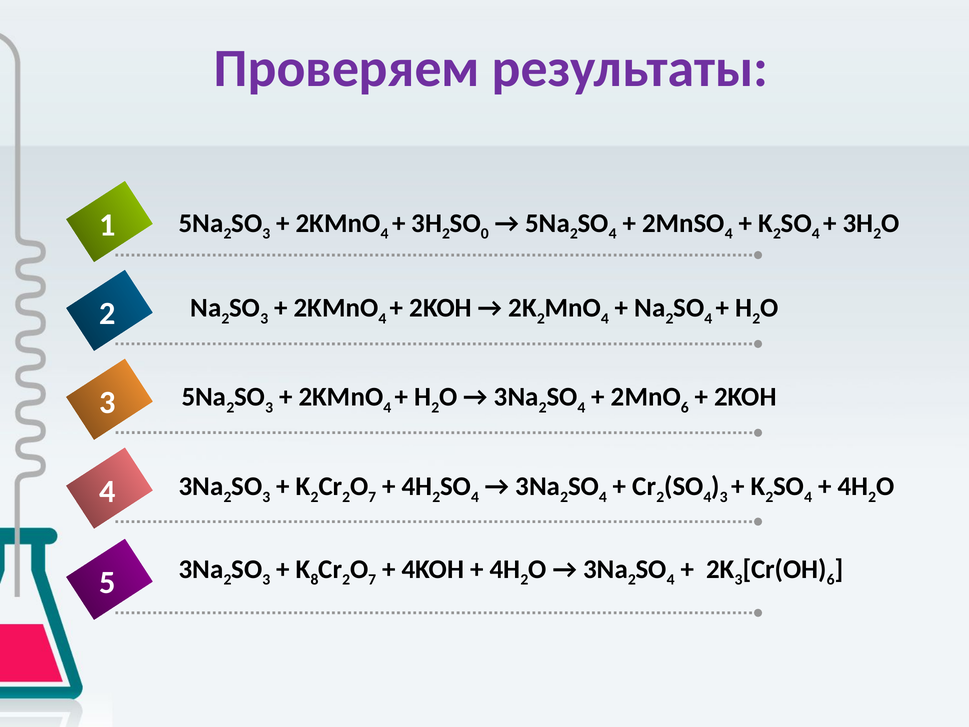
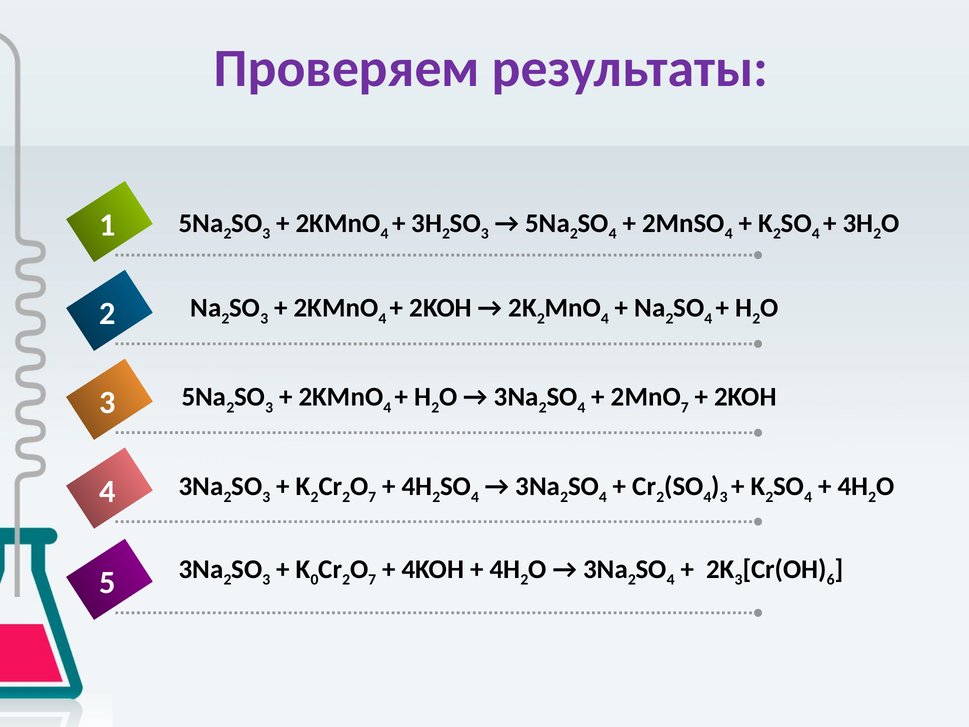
0 at (485, 234): 0 -> 3
6 at (685, 407): 6 -> 7
8: 8 -> 0
